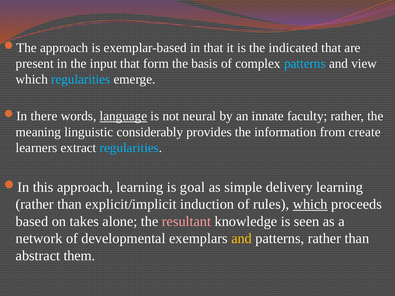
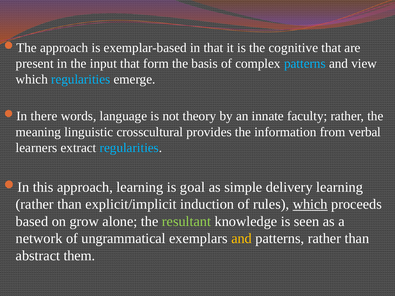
indicated: indicated -> cognitive
language underline: present -> none
neural: neural -> theory
considerably: considerably -> crosscultural
create: create -> verbal
takes: takes -> grow
resultant colour: pink -> light green
developmental: developmental -> ungrammatical
